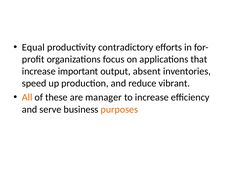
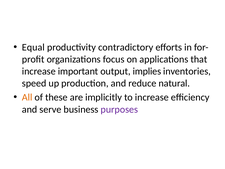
absent: absent -> implies
vibrant: vibrant -> natural
manager: manager -> implicitly
purposes colour: orange -> purple
